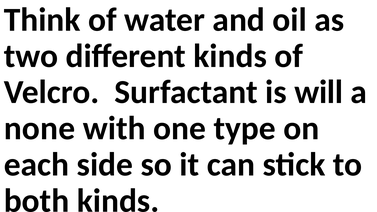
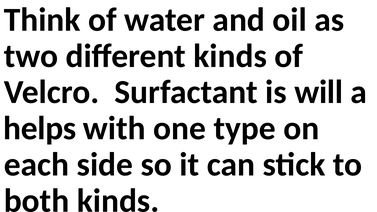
none: none -> helps
